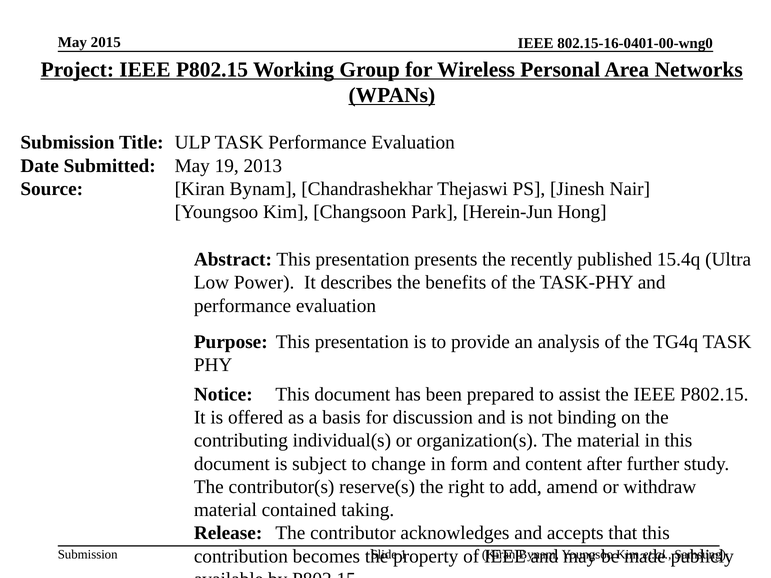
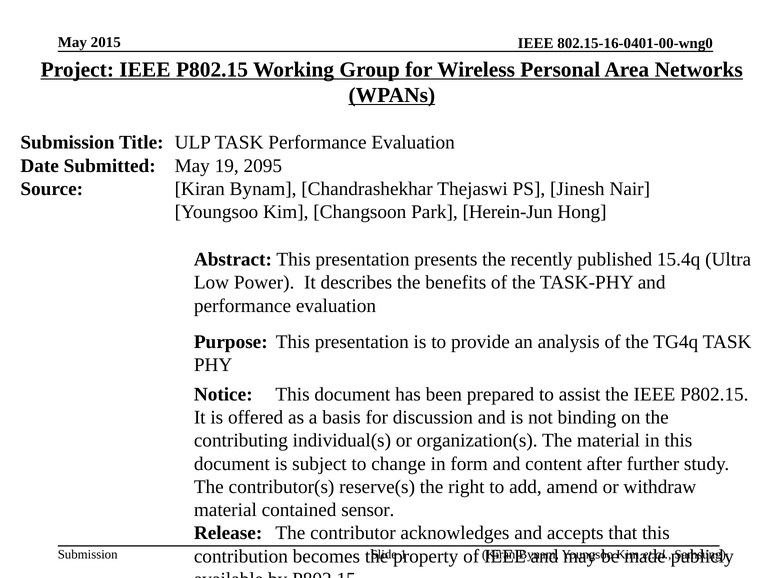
2013: 2013 -> 2095
taking: taking -> sensor
